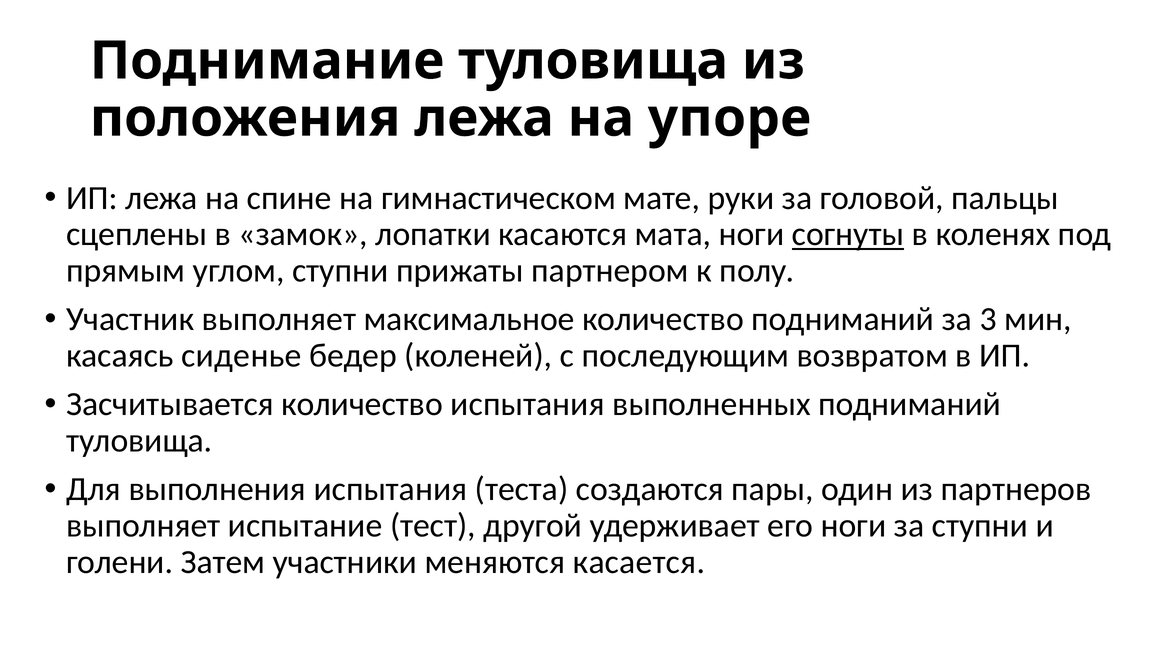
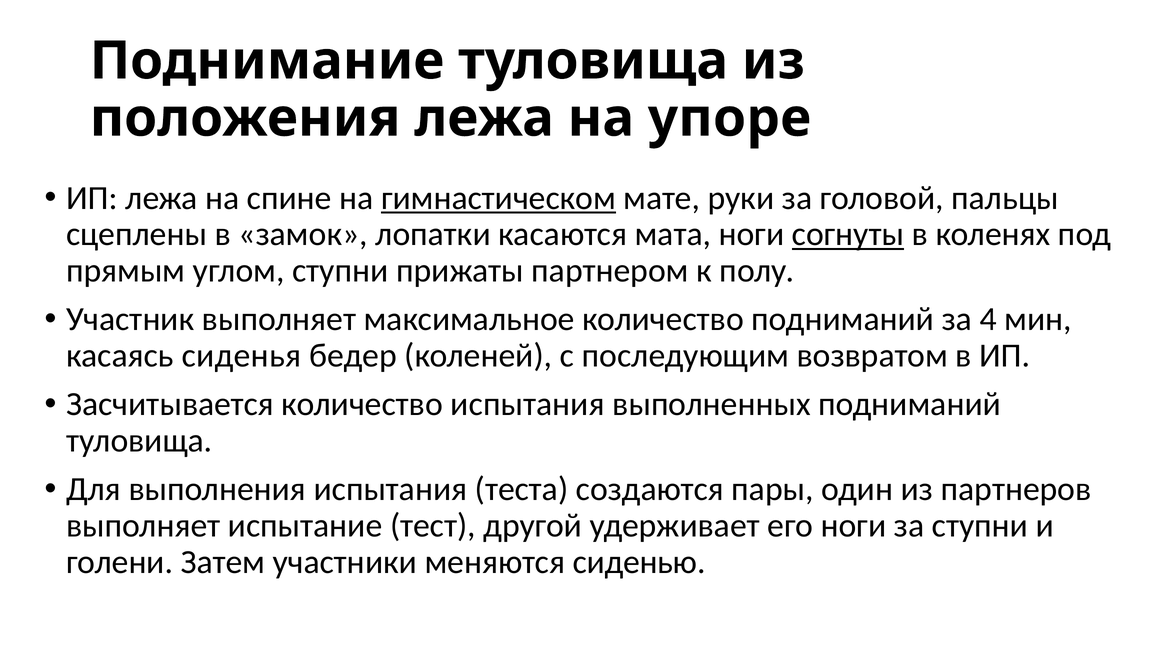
гимнастическом underline: none -> present
3: 3 -> 4
сиденье: сиденье -> сиденья
касается: касается -> сиденью
